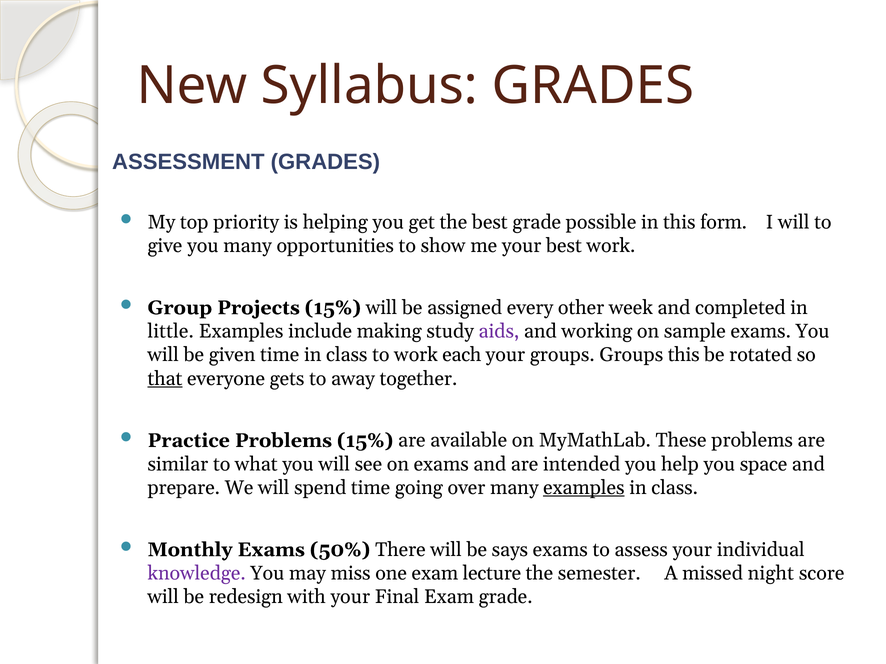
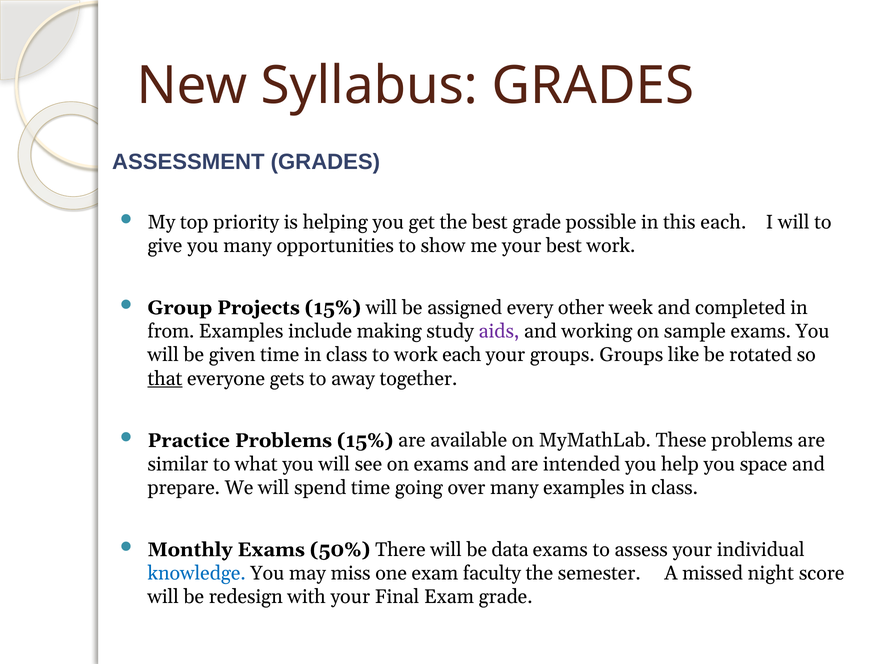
this form: form -> each
little: little -> from
Groups this: this -> like
examples at (584, 488) underline: present -> none
says: says -> data
knowledge colour: purple -> blue
lecture: lecture -> faculty
